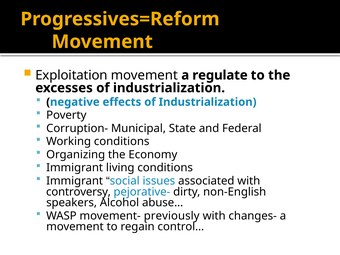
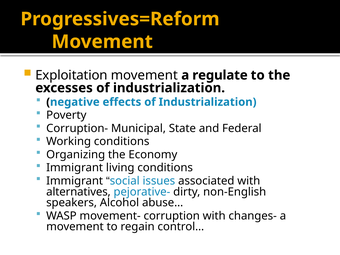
controversy: controversy -> alternatives
previously: previously -> corruption
